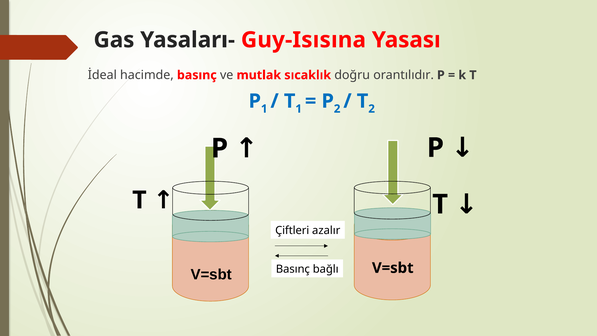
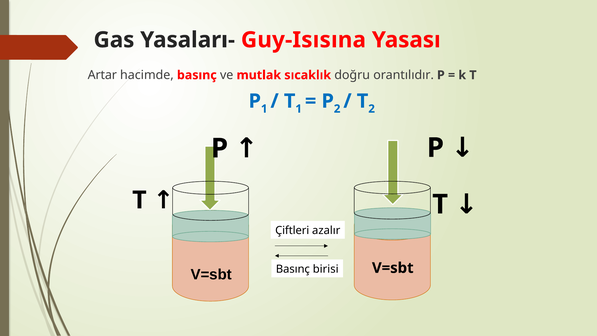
İdeal: İdeal -> Artar
bağlı: bağlı -> birisi
